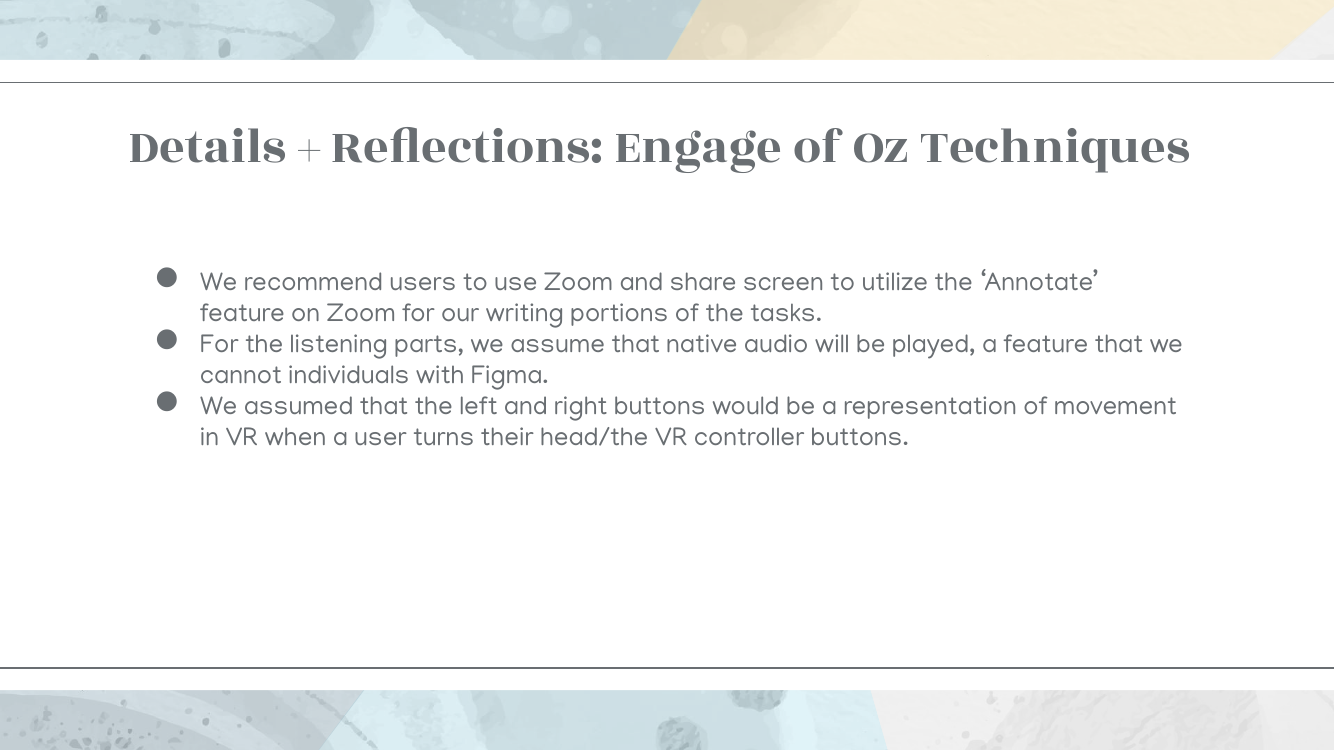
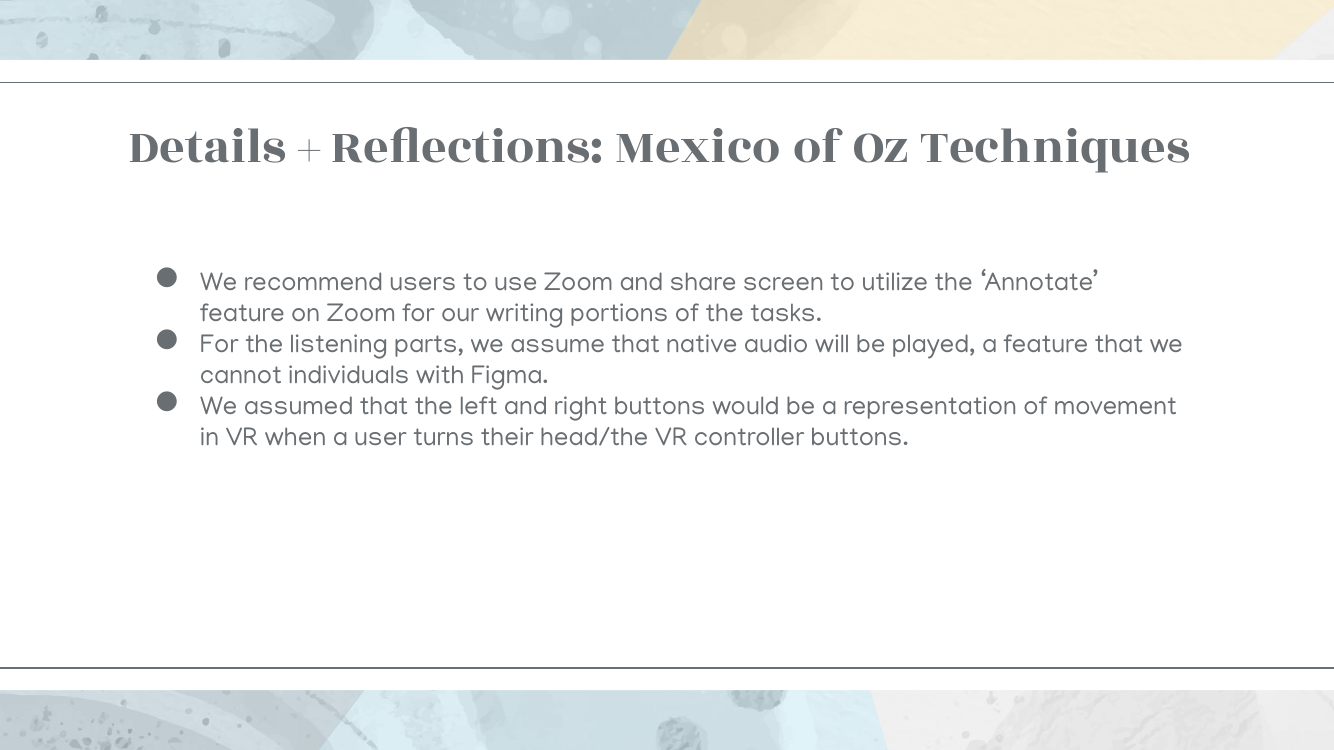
Engage: Engage -> Mexico
